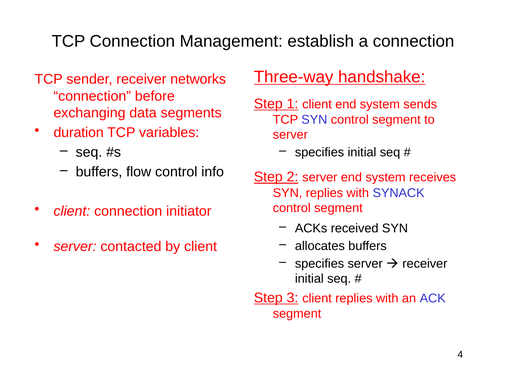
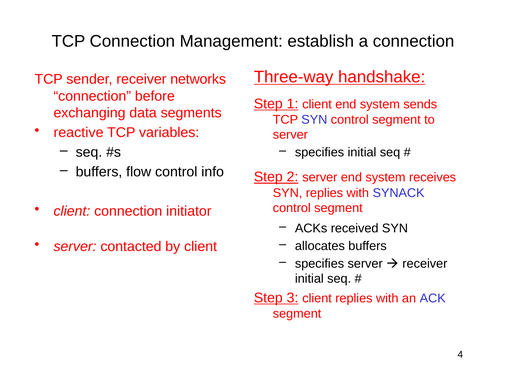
duration: duration -> reactive
